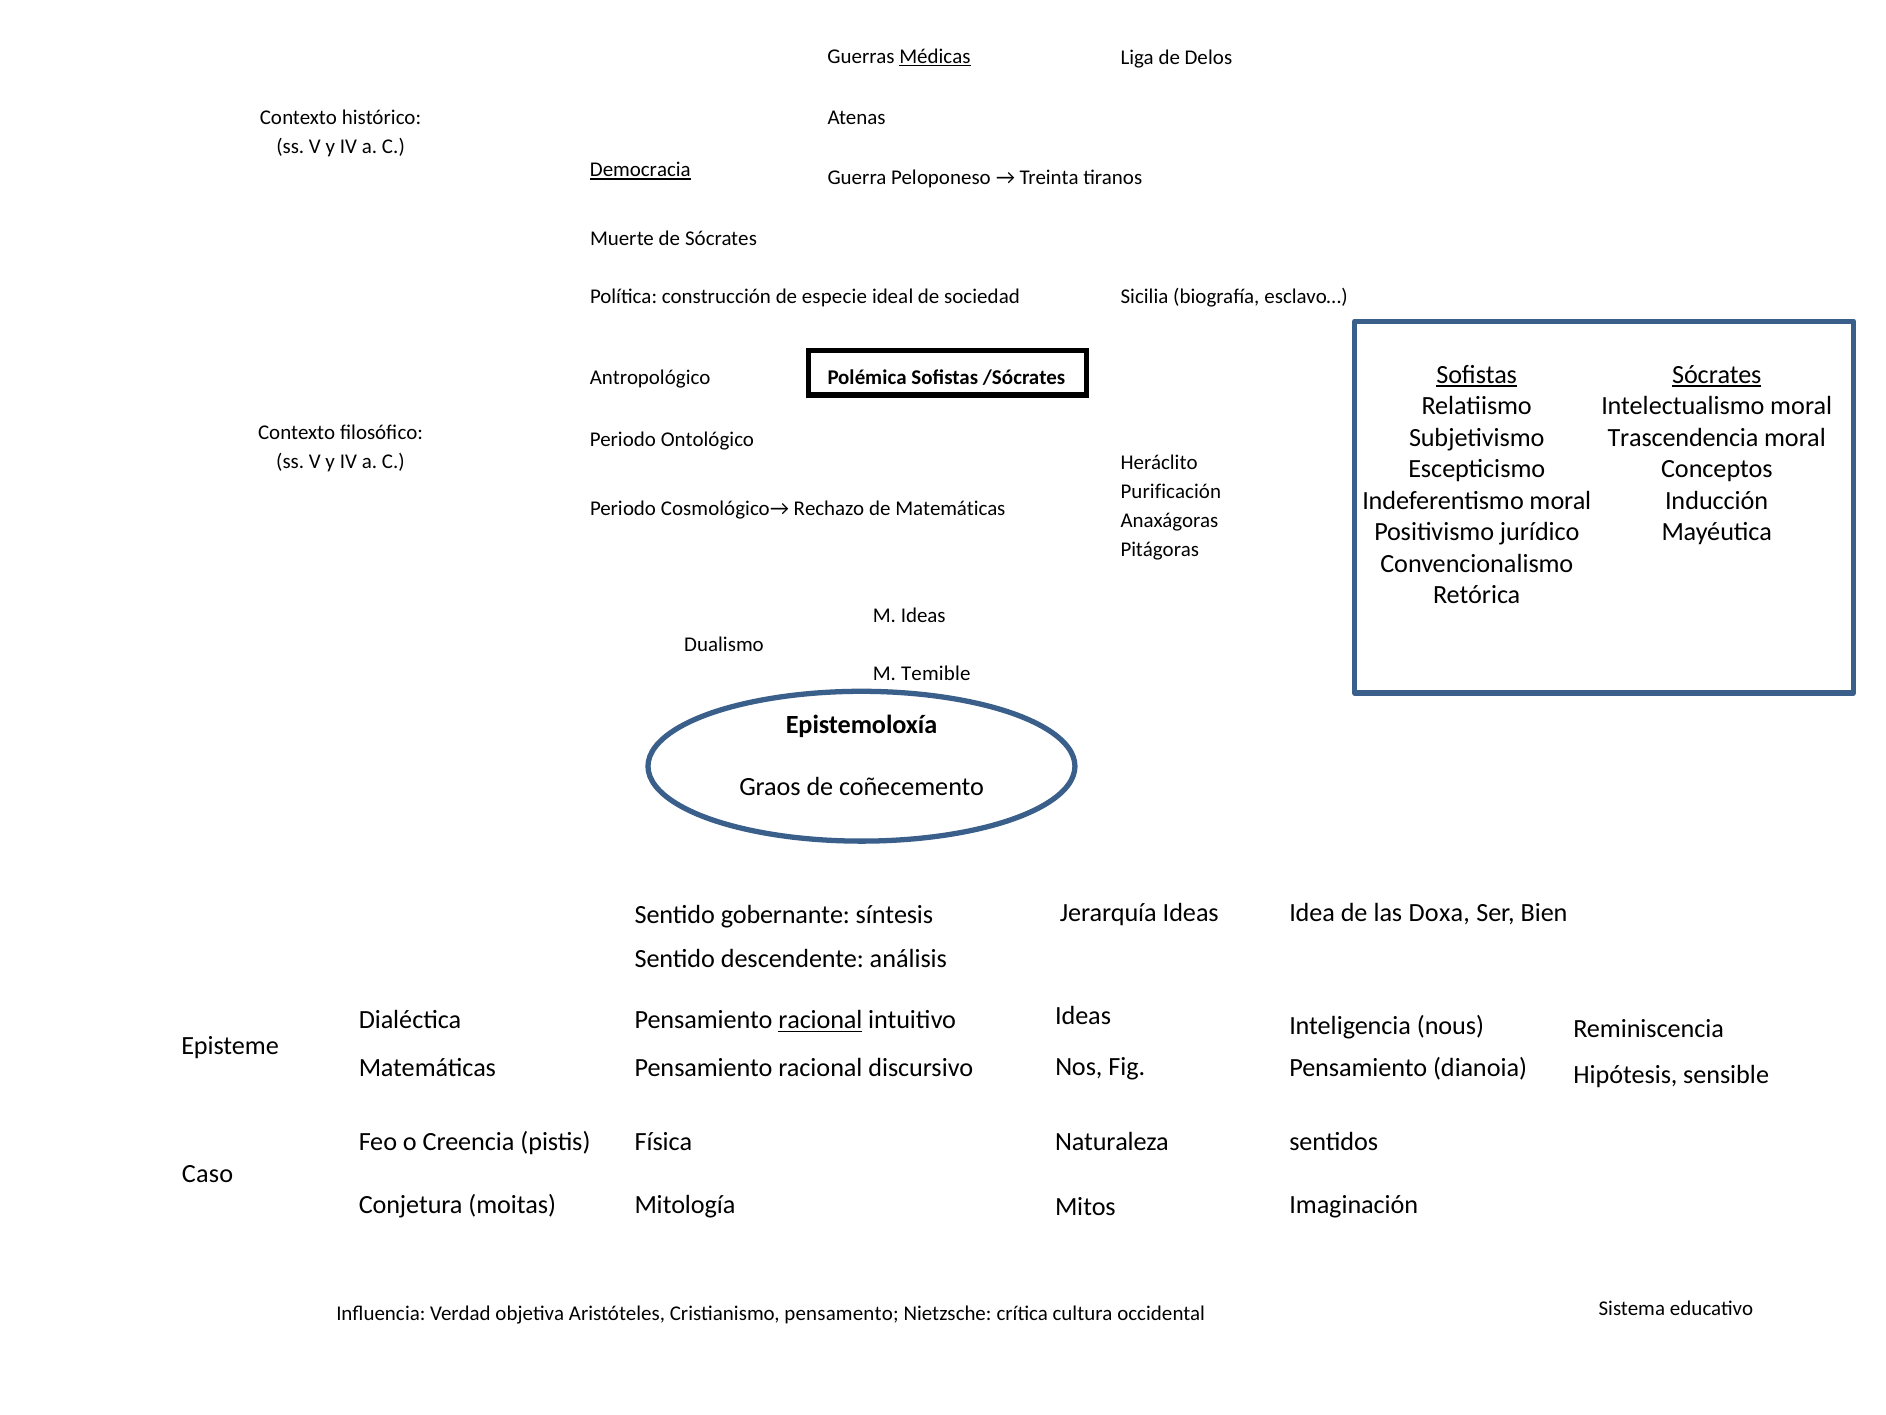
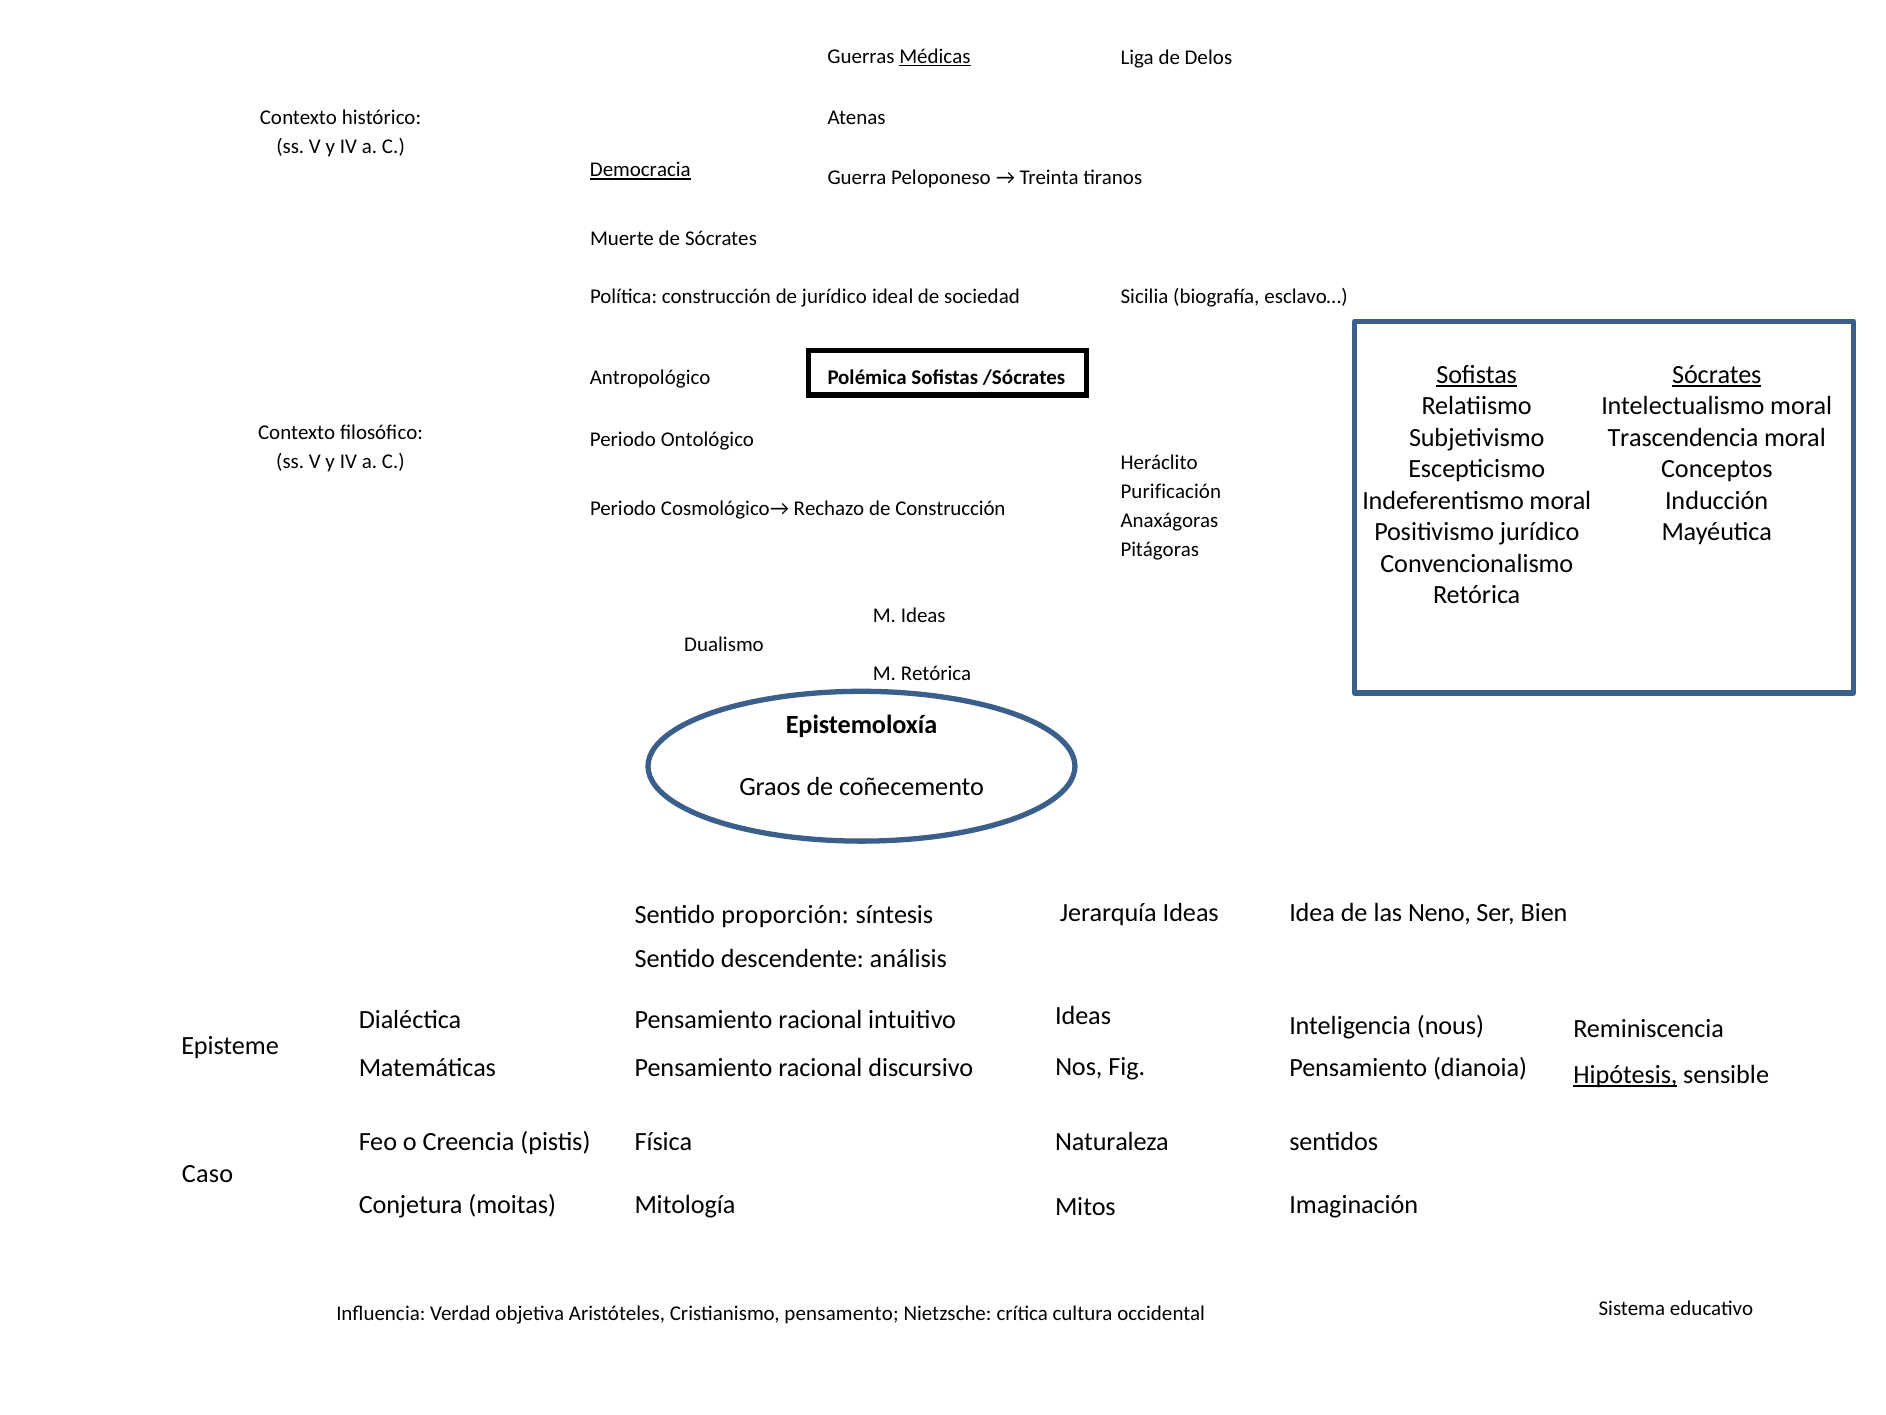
de especie: especie -> jurídico
de Matemáticas: Matemáticas -> Construcción
M Temible: Temible -> Retórica
Doxa: Doxa -> Neno
gobernante: gobernante -> proporción
racional at (820, 1020) underline: present -> none
Hipótesis underline: none -> present
